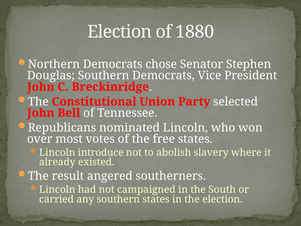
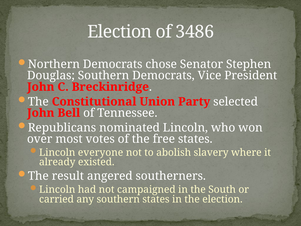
1880: 1880 -> 3486
introduce: introduce -> everyone
